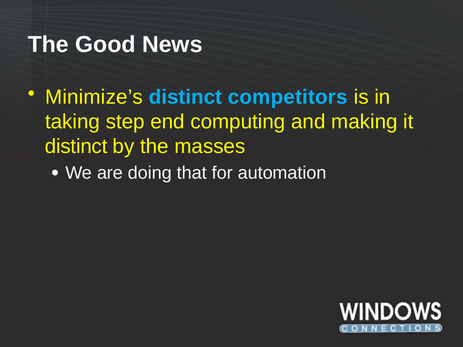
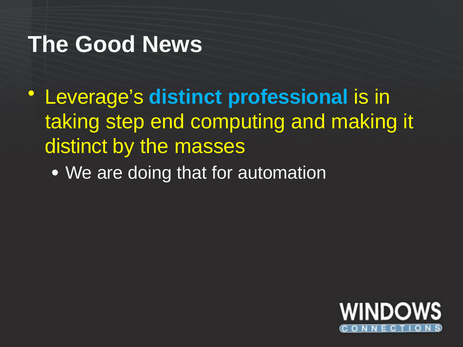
Minimize’s: Minimize’s -> Leverage’s
competitors: competitors -> professional
